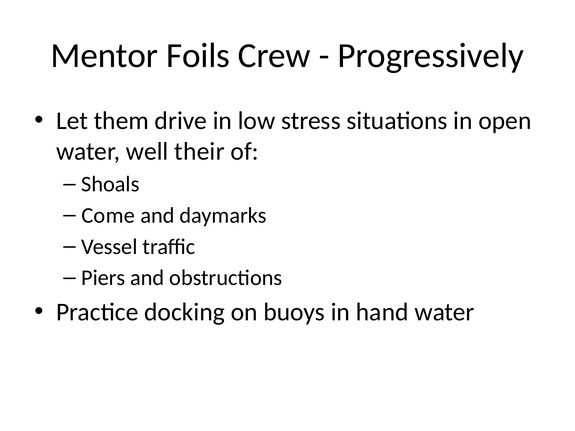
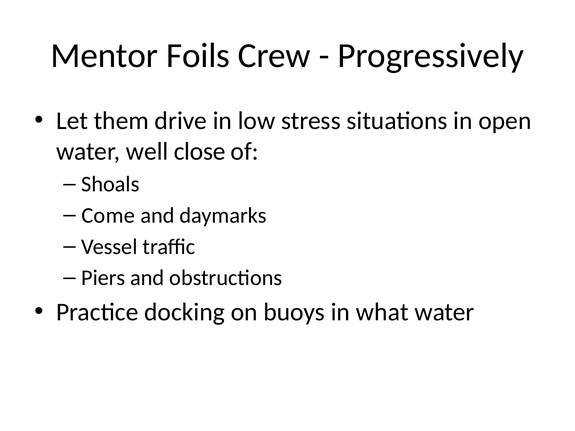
their: their -> close
hand: hand -> what
